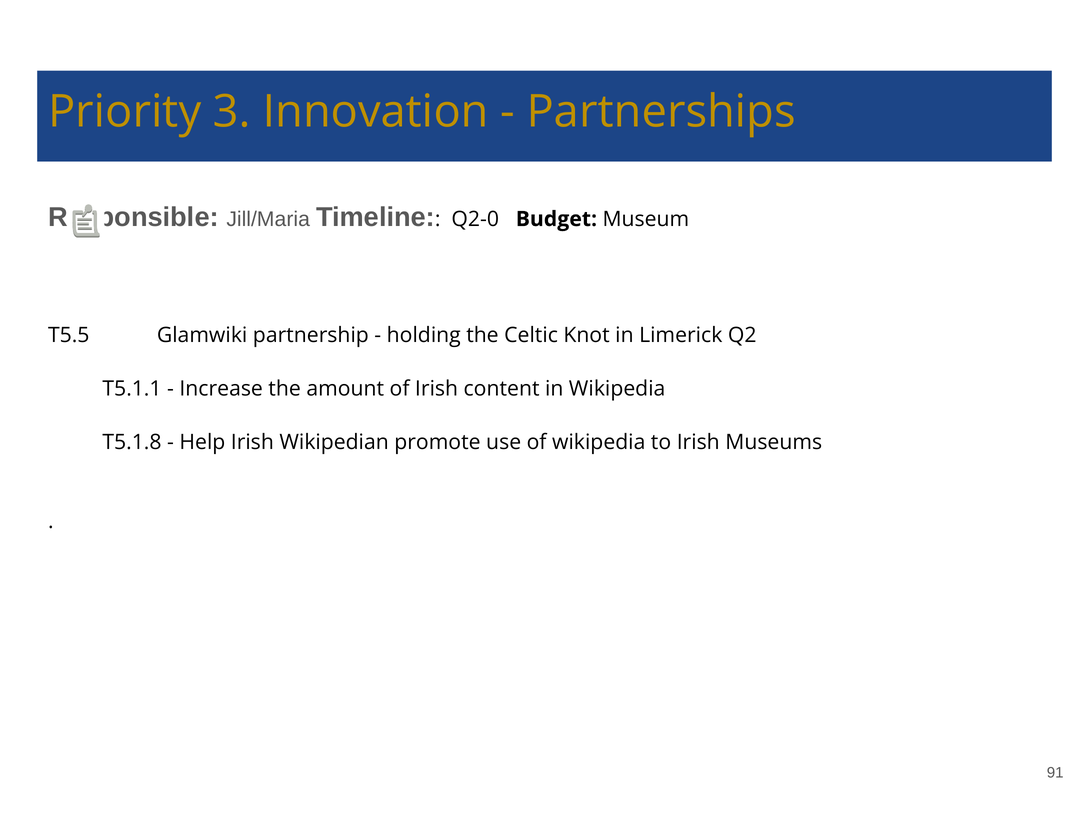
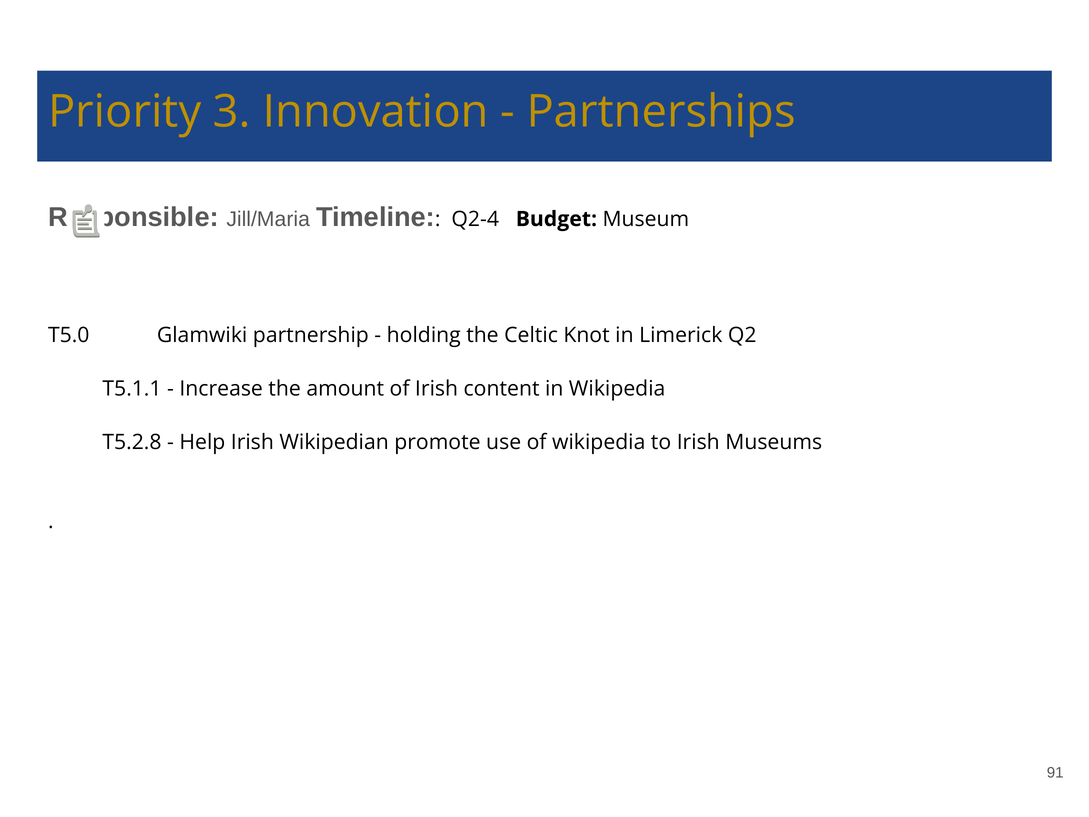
Q2-0: Q2-0 -> Q2-4
T5.5: T5.5 -> T5.0
T5.1.8: T5.1.8 -> T5.2.8
